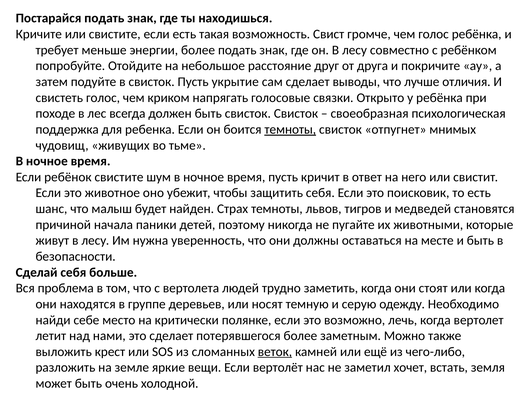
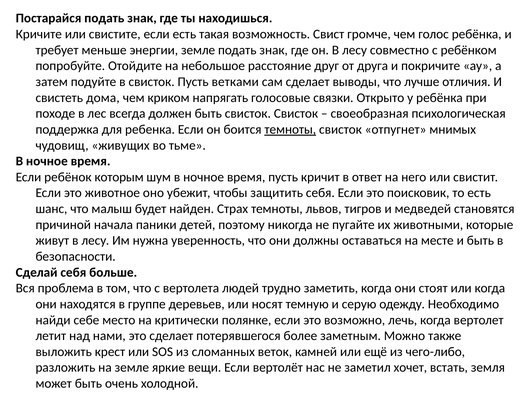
энергии более: более -> земле
укрытие: укрытие -> ветками
свистеть голос: голос -> дома
ребёнок свистите: свистите -> которым
веток underline: present -> none
